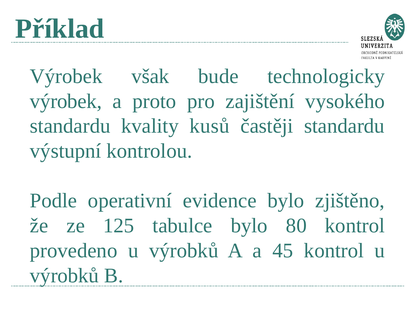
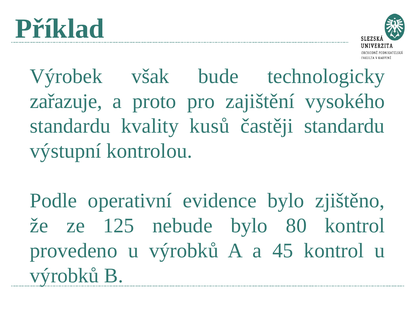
výrobek at (66, 101): výrobek -> zařazuje
tabulce: tabulce -> nebude
